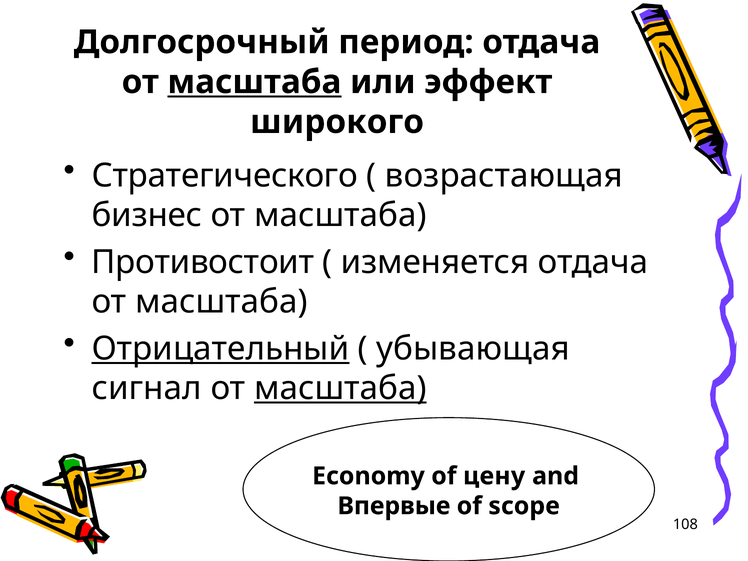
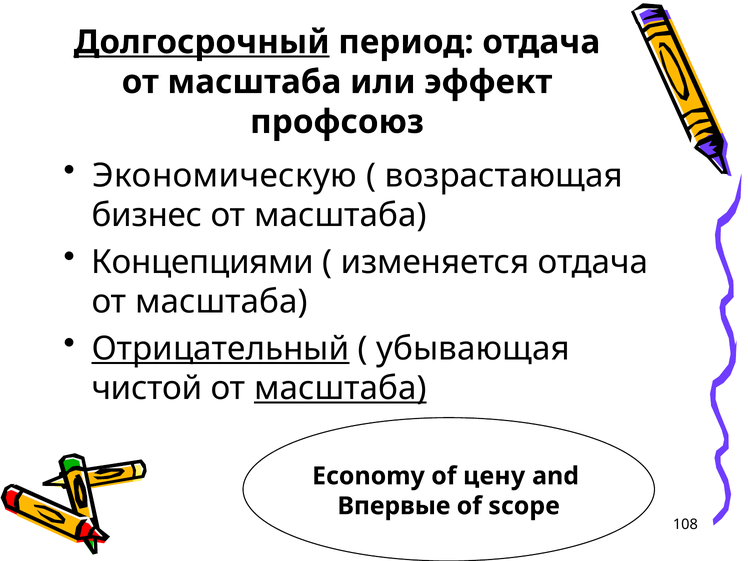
Долгосрочный underline: none -> present
масштаба at (254, 82) underline: present -> none
широкого: широкого -> профсоюз
Стратегического: Стратегического -> Экономическую
Противостоит: Противостоит -> Концепциями
сигнал: сигнал -> чистой
